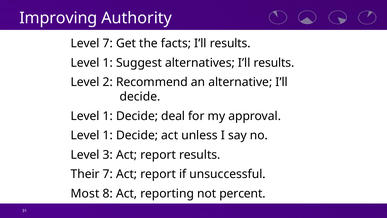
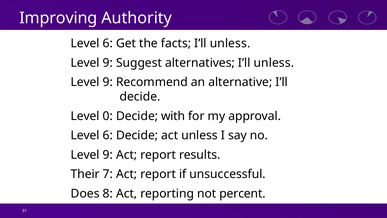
7 at (108, 43): 7 -> 6
facts I’ll results: results -> unless
1 at (108, 63): 1 -> 9
alternatives I’ll results: results -> unless
2 at (108, 82): 2 -> 9
1 at (108, 116): 1 -> 0
deal: deal -> with
1 at (108, 135): 1 -> 6
3 at (108, 155): 3 -> 9
Most: Most -> Does
